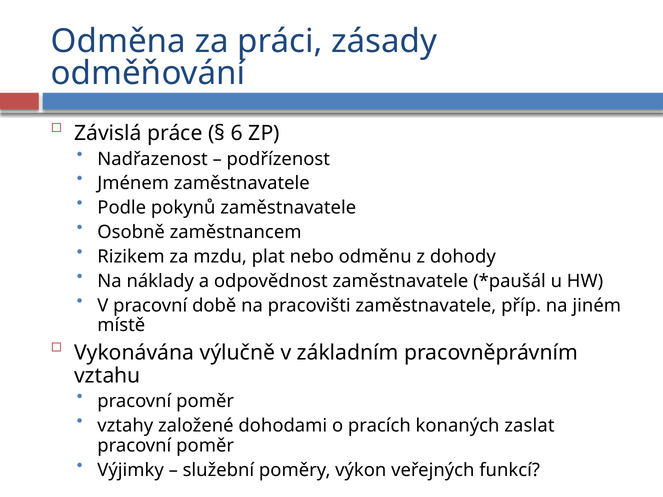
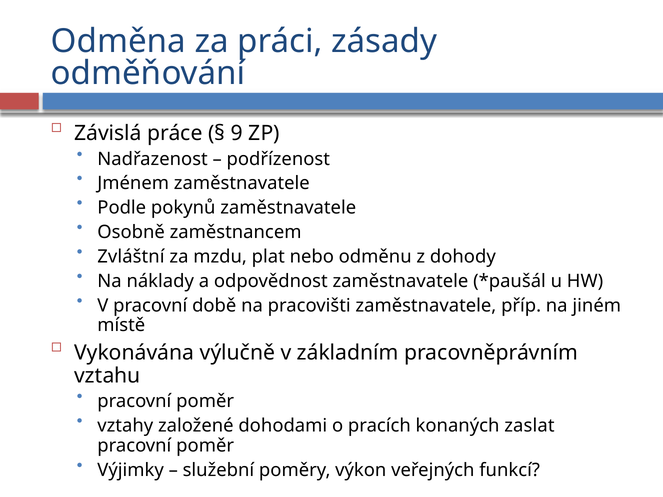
6: 6 -> 9
Rizikem: Rizikem -> Zvláštní
